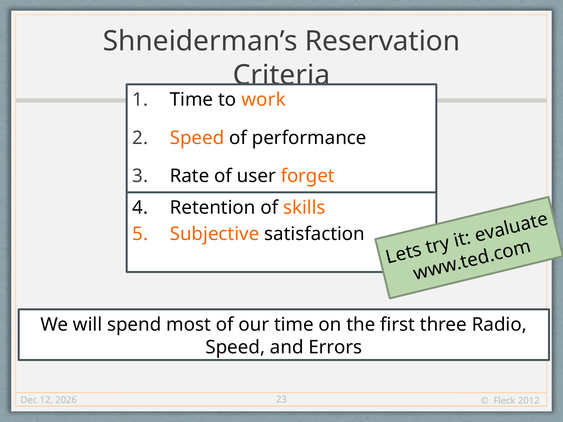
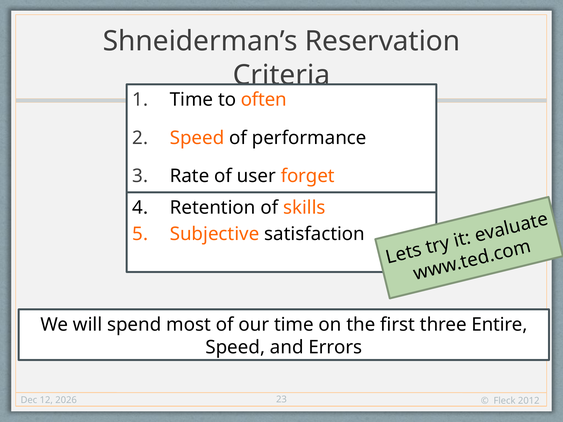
work: work -> often
Radio: Radio -> Entire
